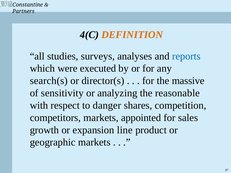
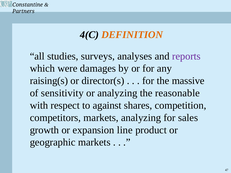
reports colour: blue -> purple
executed: executed -> damages
search(s: search(s -> raising(s
danger: danger -> against
markets appointed: appointed -> analyzing
